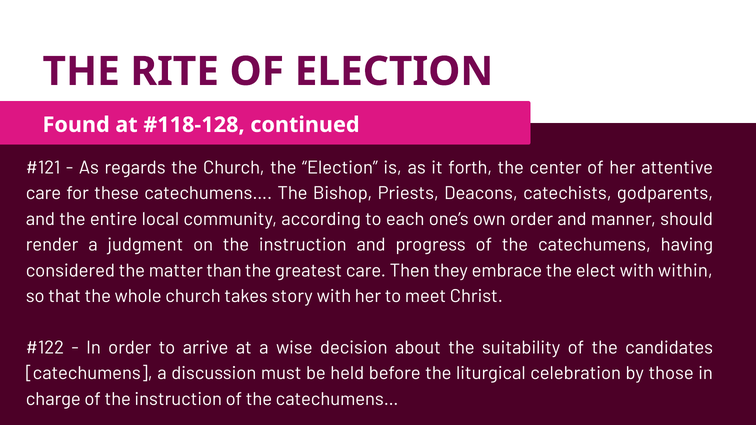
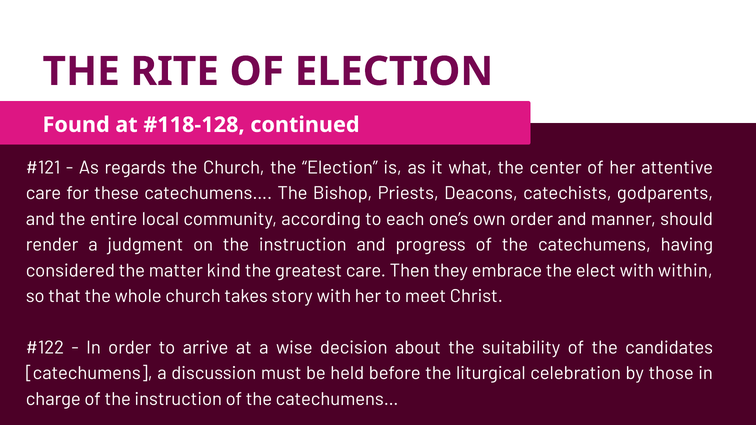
forth: forth -> what
than: than -> kind
